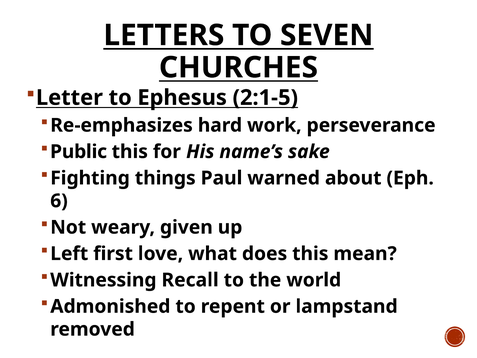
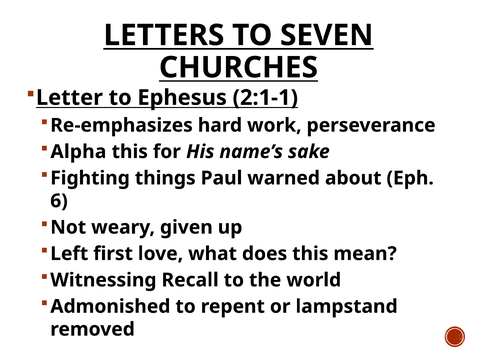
2:1-5: 2:1-5 -> 2:1-1
Public: Public -> Alpha
